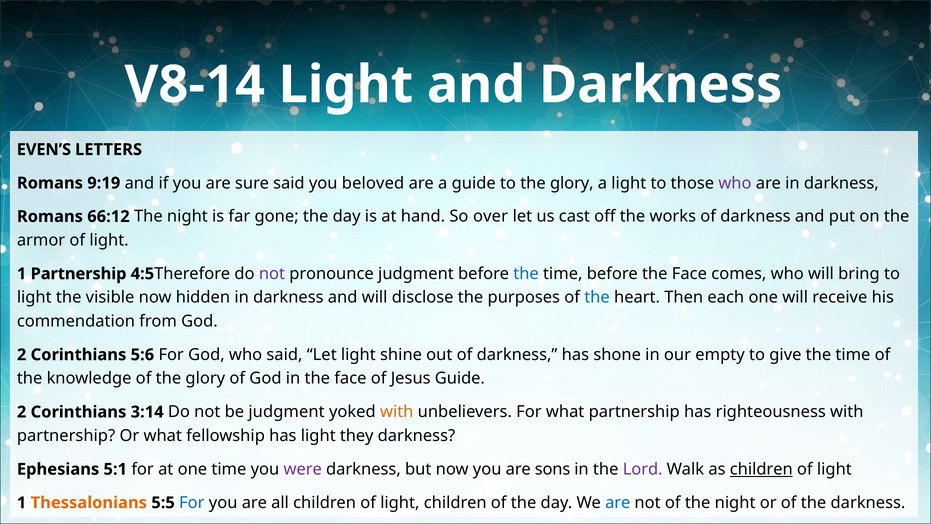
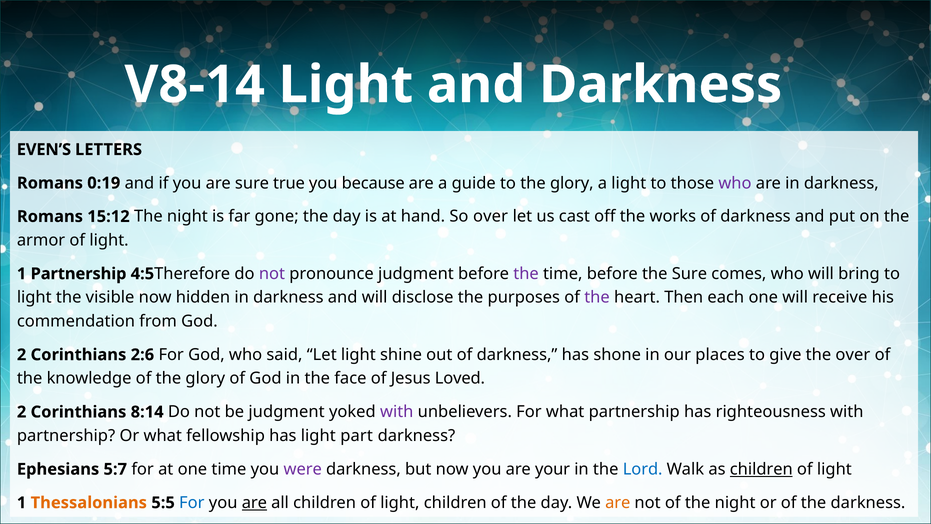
9:19: 9:19 -> 0:19
sure said: said -> true
beloved: beloved -> because
66:12: 66:12 -> 15:12
the at (526, 274) colour: blue -> purple
before the Face: Face -> Sure
the at (597, 297) colour: blue -> purple
5:6: 5:6 -> 2:6
empty: empty -> places
give the time: time -> over
Jesus Guide: Guide -> Loved
3:14: 3:14 -> 8:14
with at (397, 412) colour: orange -> purple
they: they -> part
5:1: 5:1 -> 5:7
sons: sons -> your
Lord colour: purple -> blue
are at (254, 502) underline: none -> present
are at (618, 502) colour: blue -> orange
